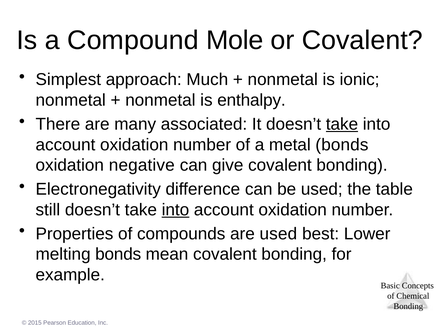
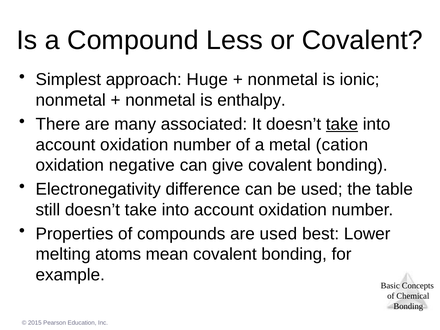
Mole: Mole -> Less
Much: Much -> Huge
metal bonds: bonds -> cation
into at (175, 210) underline: present -> none
melting bonds: bonds -> atoms
